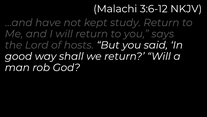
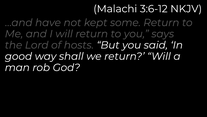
study: study -> some
